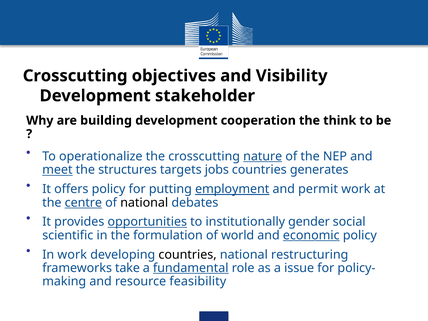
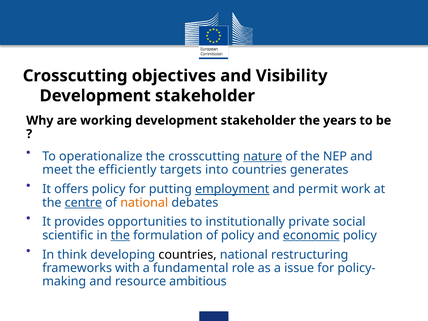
building: building -> working
cooperation at (258, 120): cooperation -> stakeholder
think: think -> years
meet underline: present -> none
structures: structures -> efficiently
jobs: jobs -> into
national at (144, 203) colour: black -> orange
opportunities underline: present -> none
gender: gender -> private
the at (120, 235) underline: none -> present
of world: world -> policy
In work: work -> think
take: take -> with
fundamental underline: present -> none
feasibility: feasibility -> ambitious
